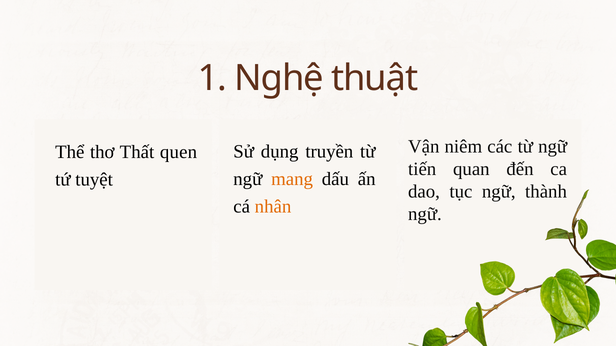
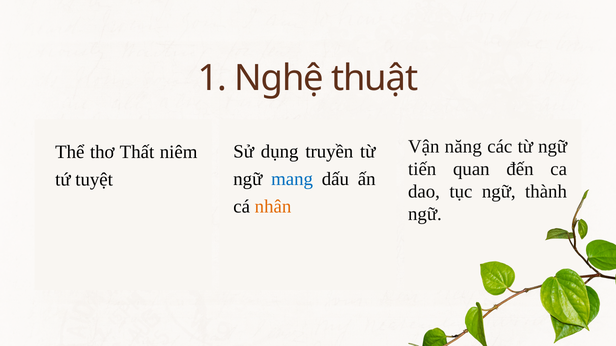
niêm: niêm -> năng
quen: quen -> niêm
mang colour: orange -> blue
